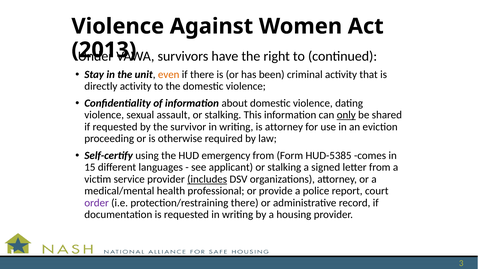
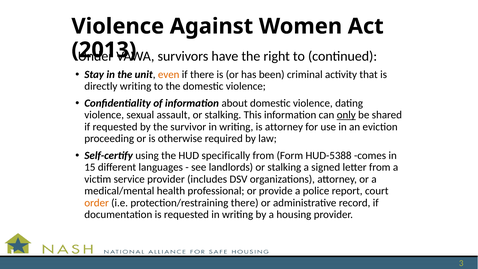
directly activity: activity -> writing
emergency: emergency -> specifically
HUD-5385: HUD-5385 -> HUD-5388
applicant: applicant -> landlords
includes underline: present -> none
order colour: purple -> orange
